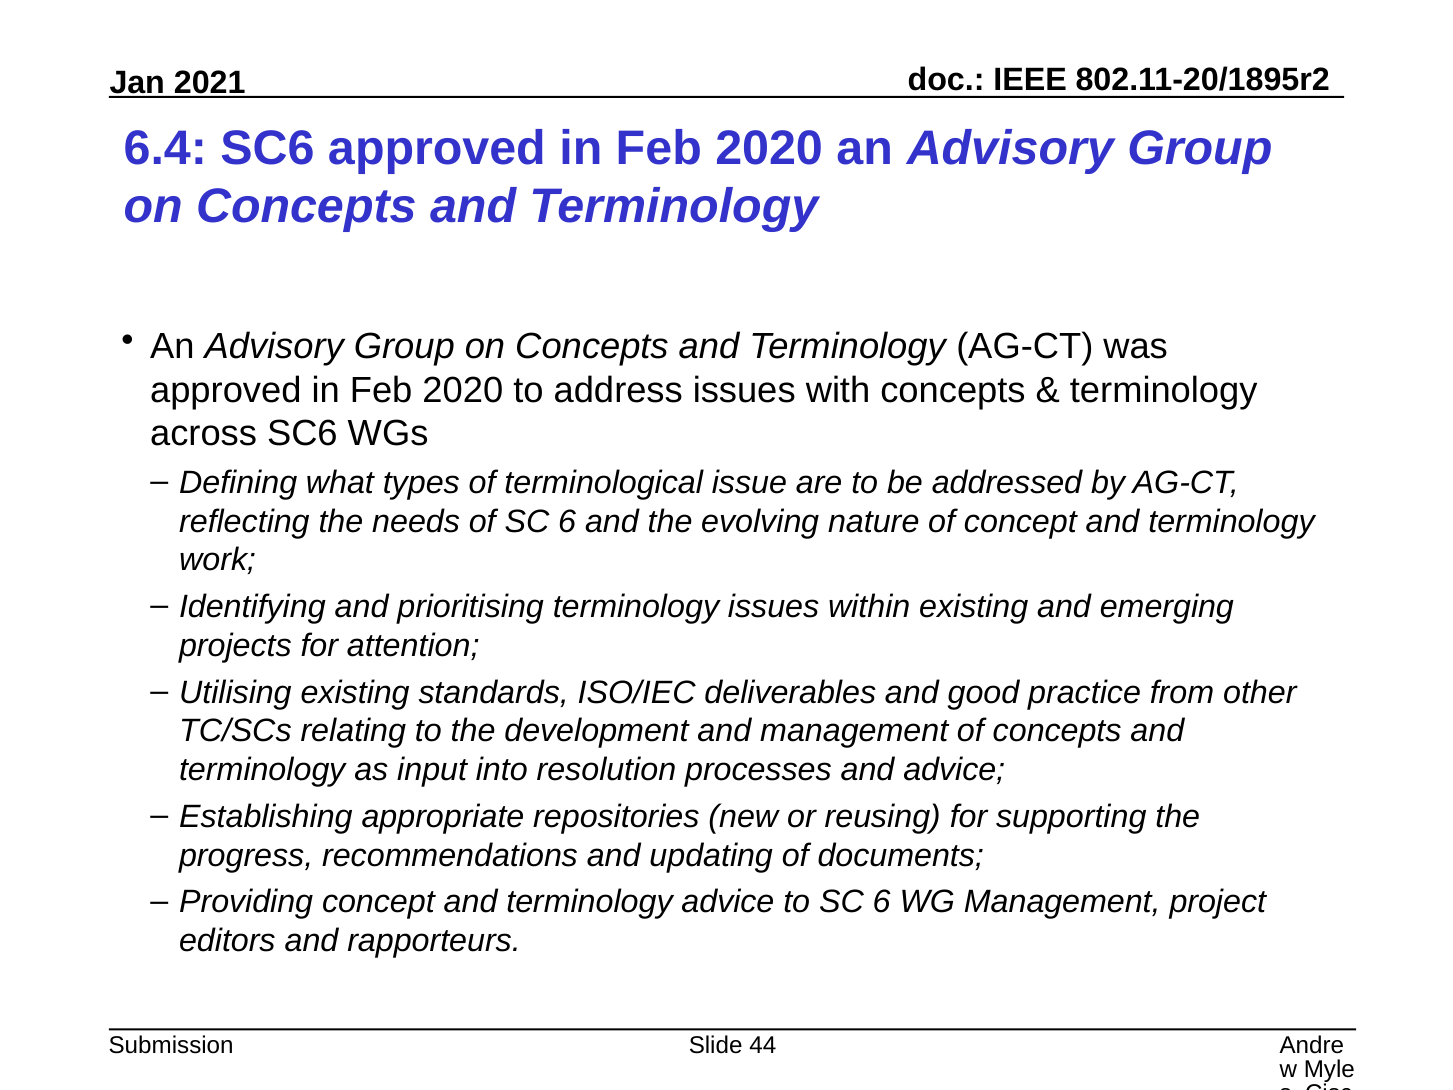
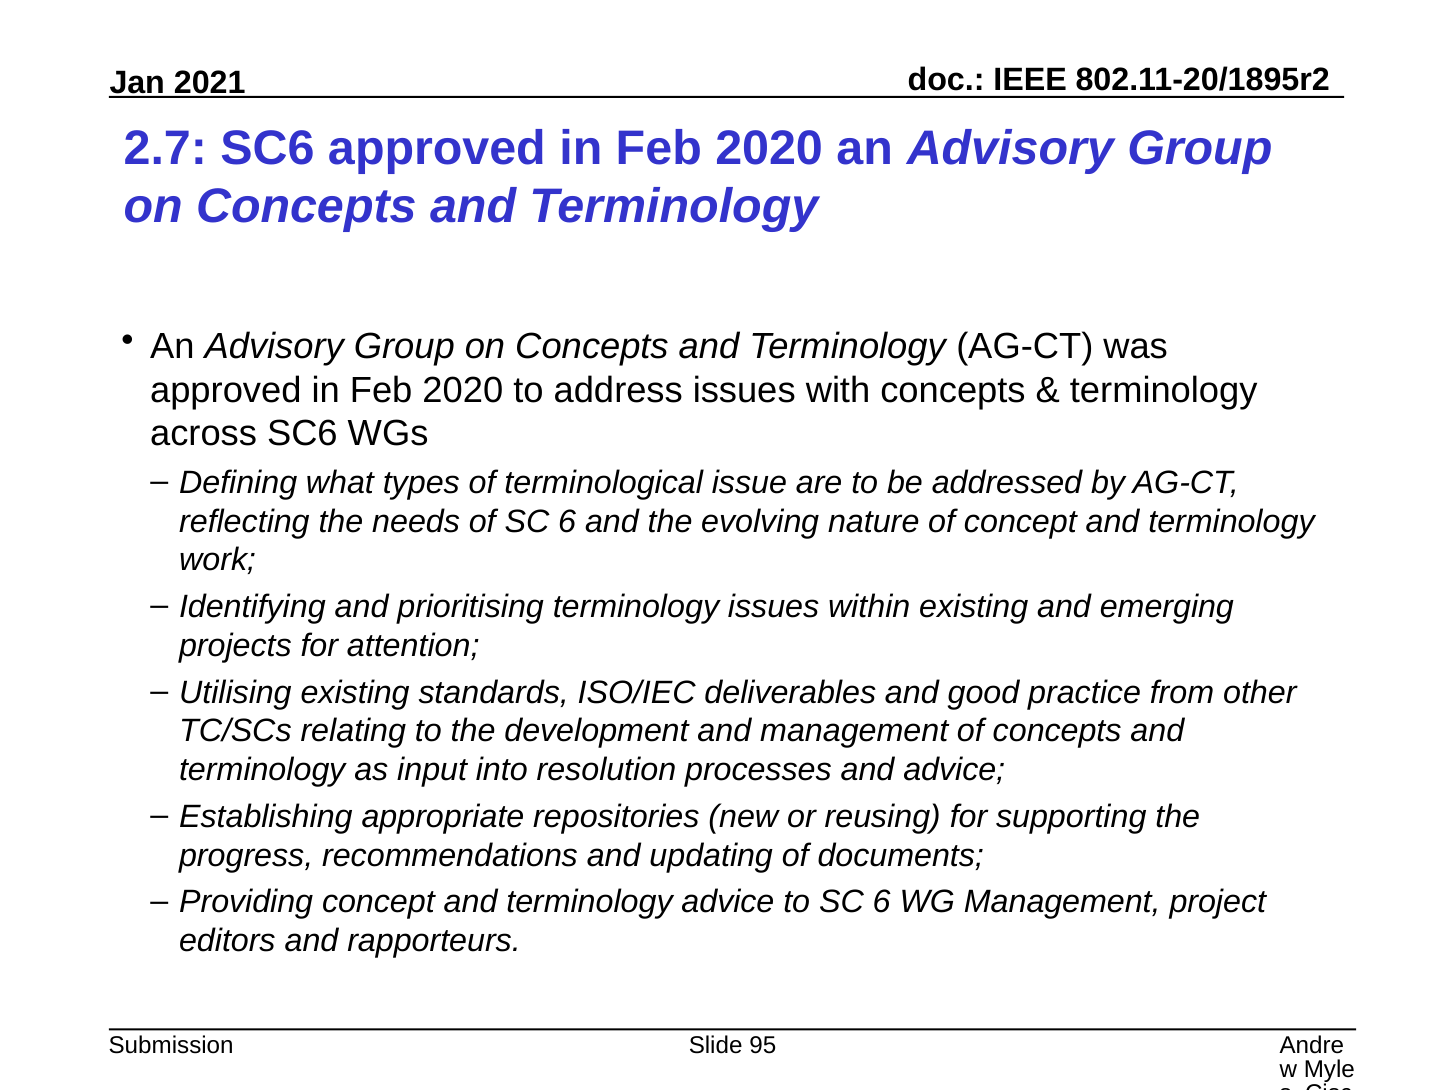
6.4: 6.4 -> 2.7
44: 44 -> 95
